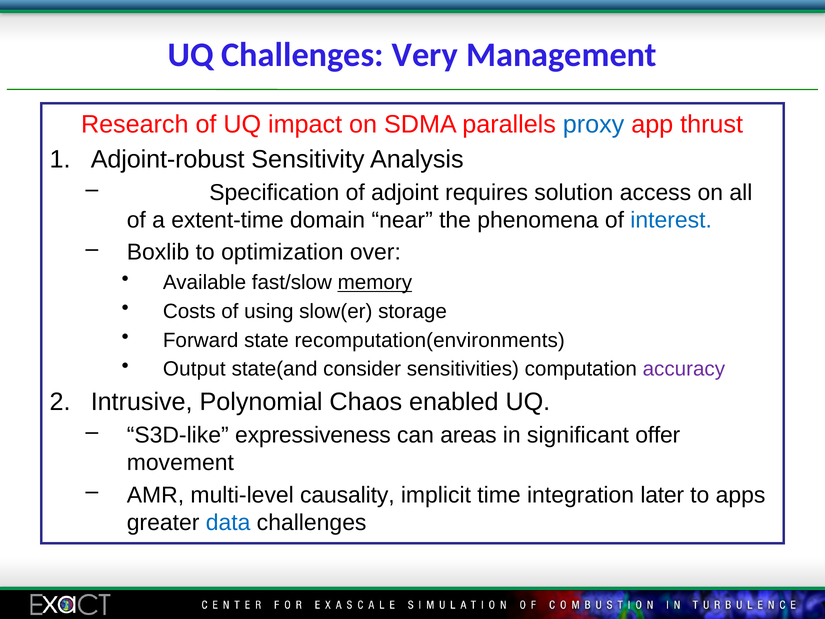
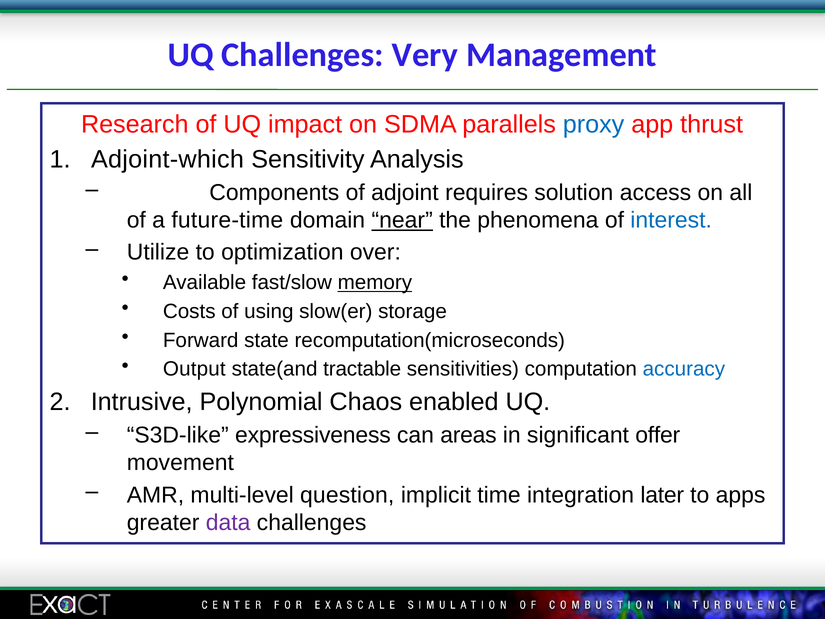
Adjoint-robust: Adjoint-robust -> Adjoint-which
Specification: Specification -> Components
extent-time: extent-time -> future-time
near underline: none -> present
Boxlib: Boxlib -> Utilize
recomputation(environments: recomputation(environments -> recomputation(microseconds
consider: consider -> tractable
accuracy colour: purple -> blue
causality: causality -> question
data colour: blue -> purple
